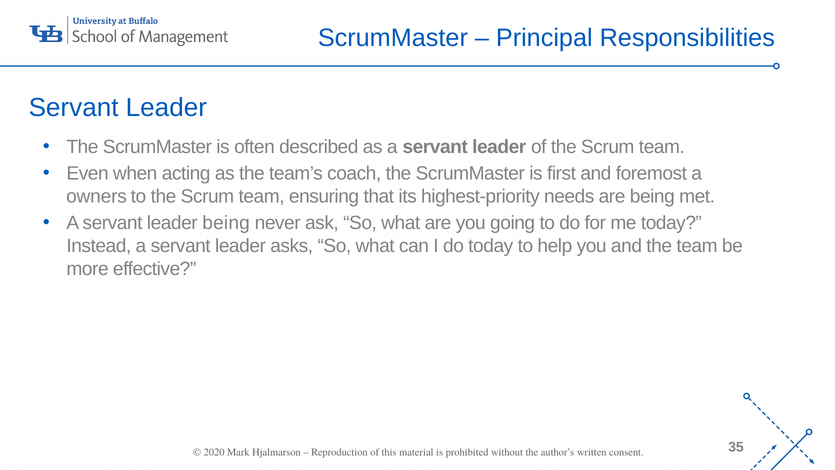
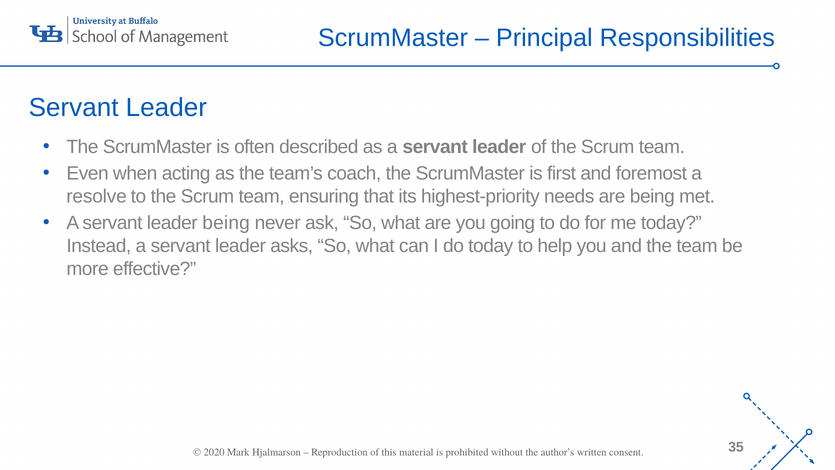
owners: owners -> resolve
